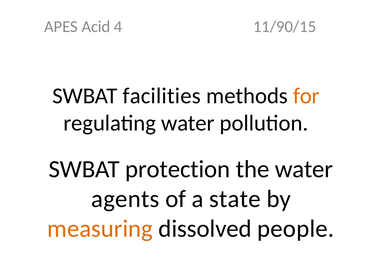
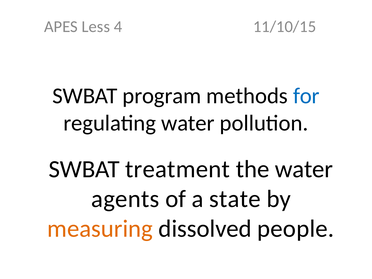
Acid: Acid -> Less
11/90/15: 11/90/15 -> 11/10/15
facilities: facilities -> program
for colour: orange -> blue
protection: protection -> treatment
